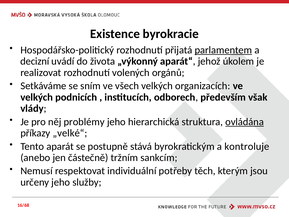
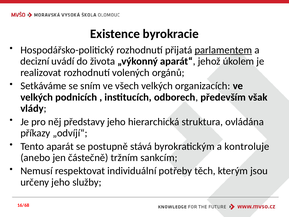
problémy: problémy -> představy
ovládána underline: present -> none
„velké“: „velké“ -> „odvíjí“
